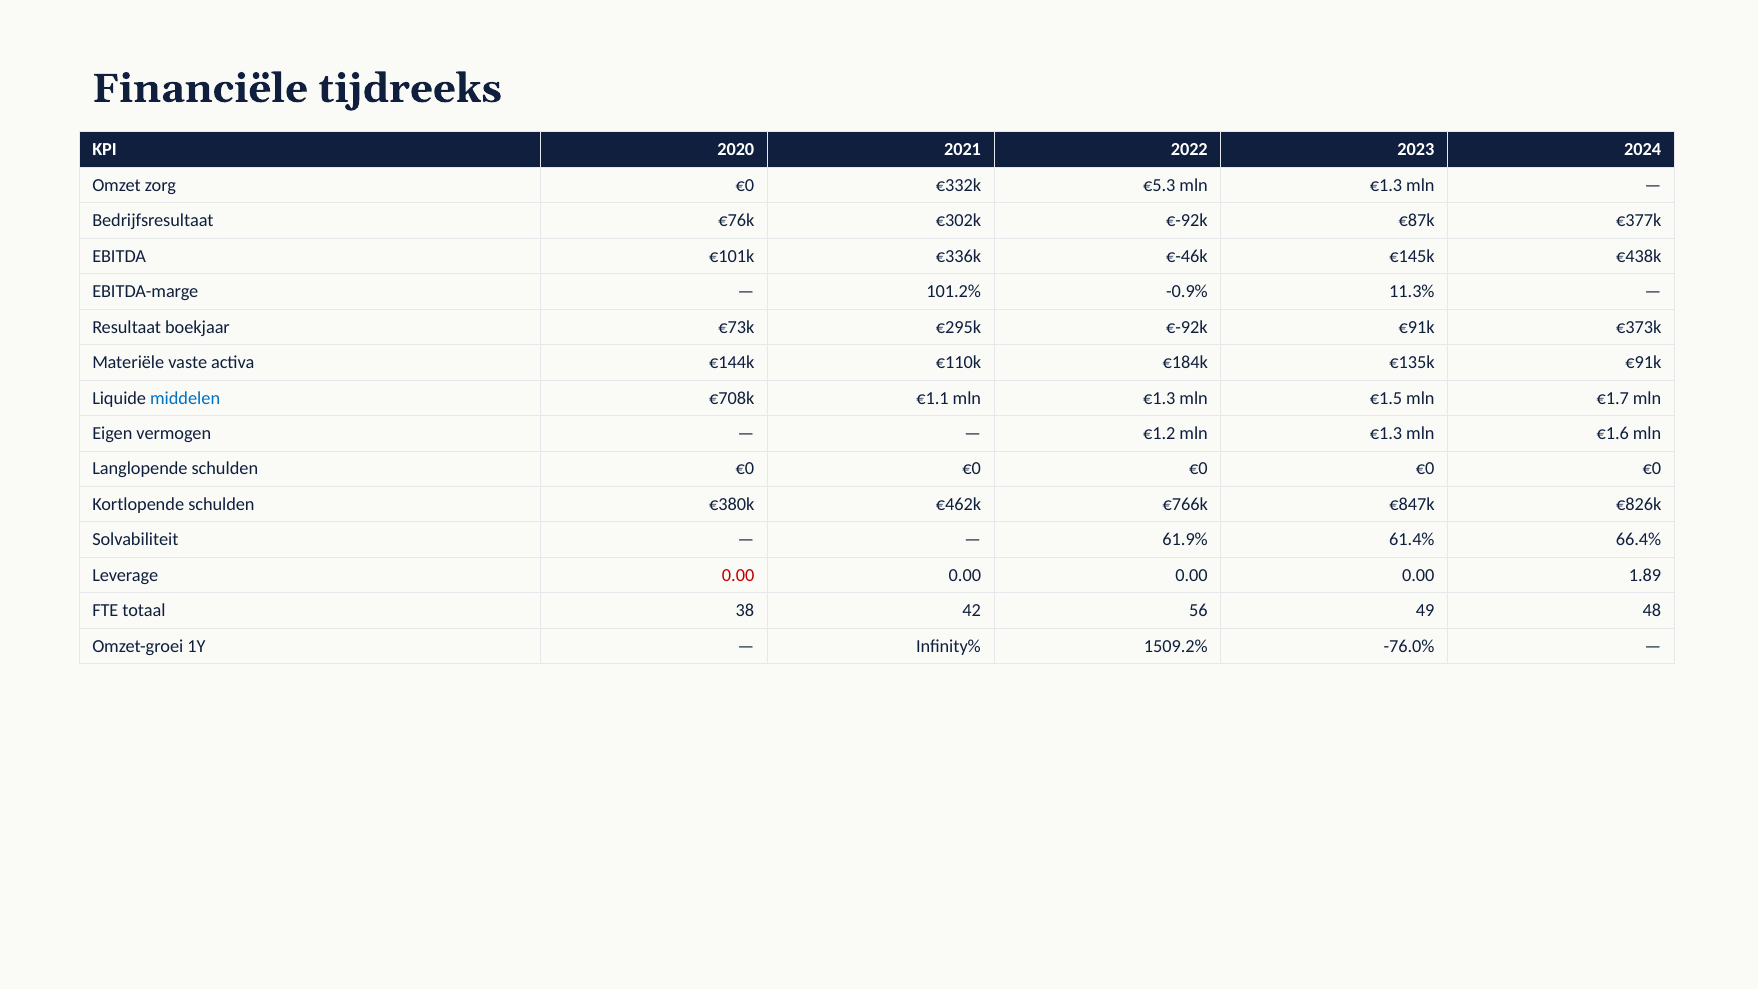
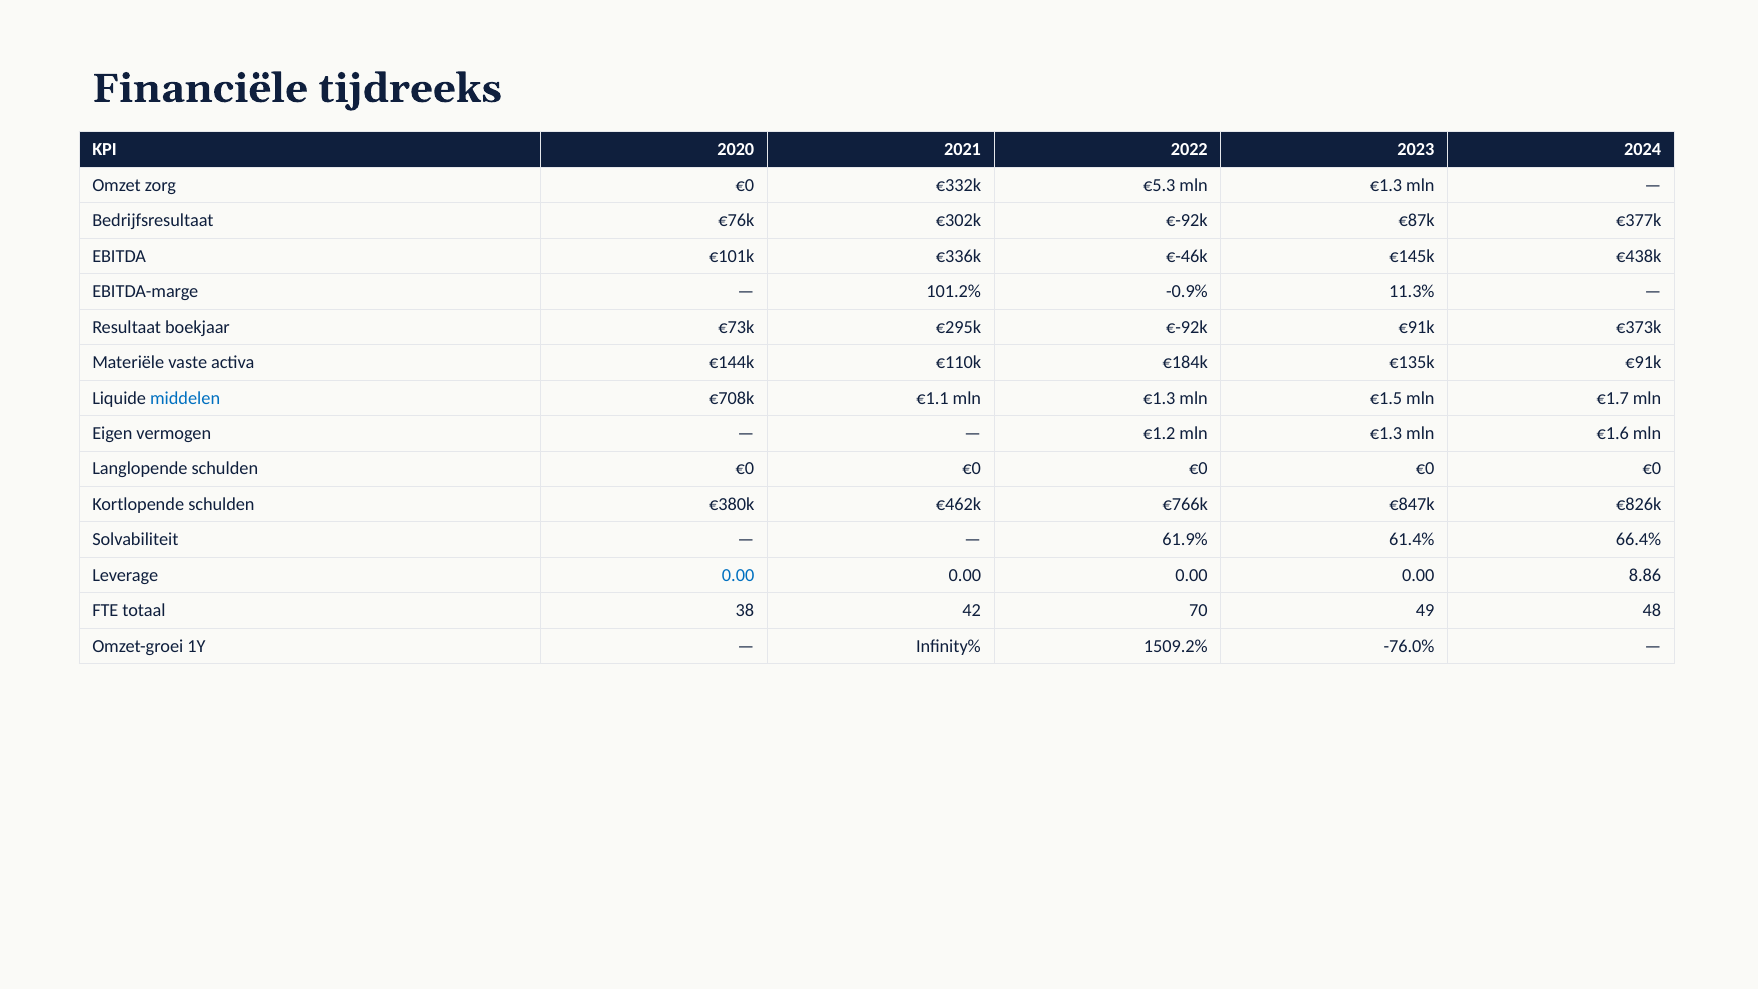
0.00 at (738, 575) colour: red -> blue
1.89: 1.89 -> 8.86
56: 56 -> 70
